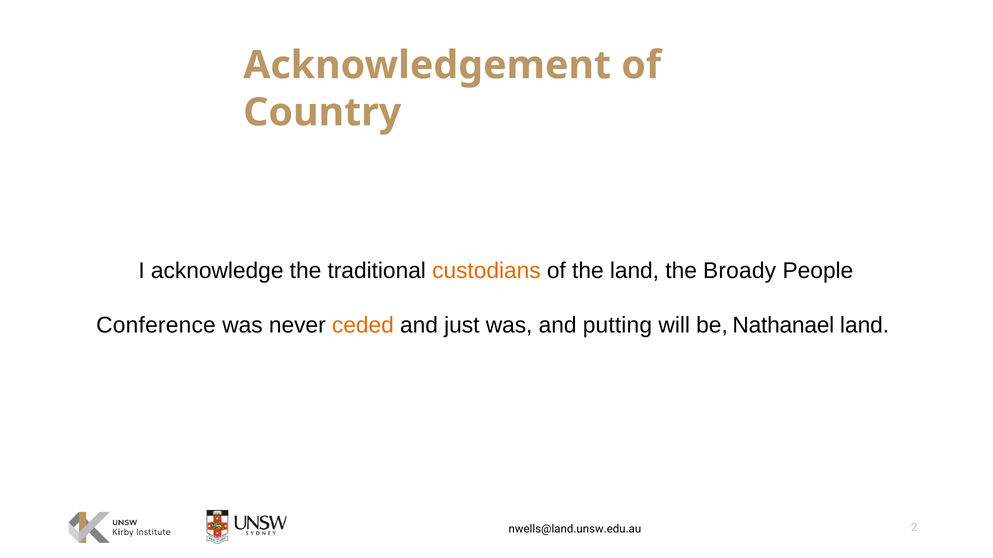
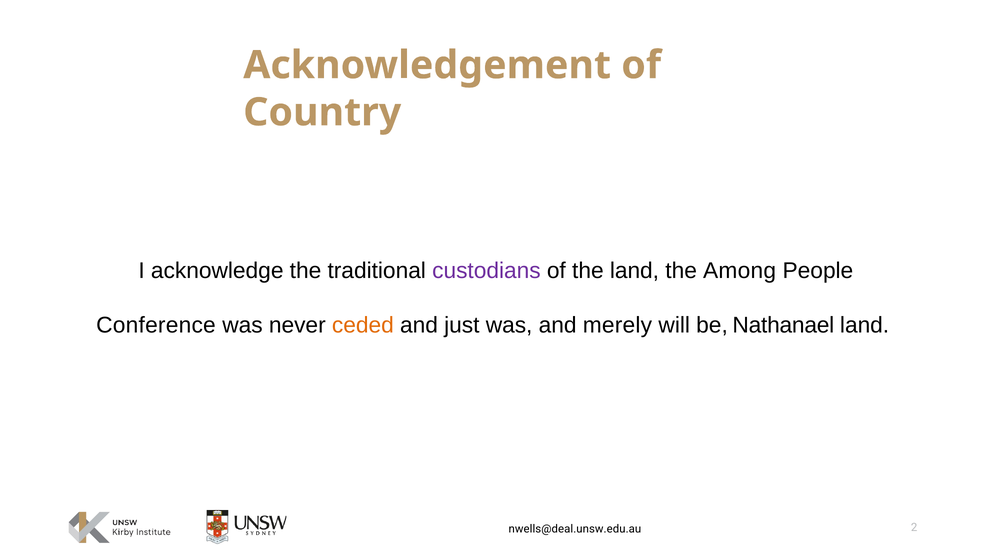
custodians colour: orange -> purple
Broady: Broady -> Among
putting: putting -> merely
nwells@land.unsw.edu.au: nwells@land.unsw.edu.au -> nwells@deal.unsw.edu.au
